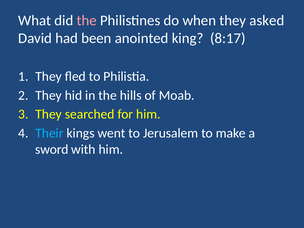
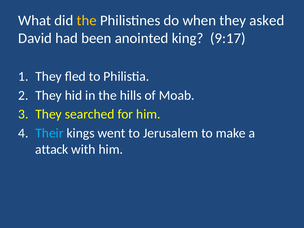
the at (87, 21) colour: pink -> yellow
8:17: 8:17 -> 9:17
sword: sword -> attack
